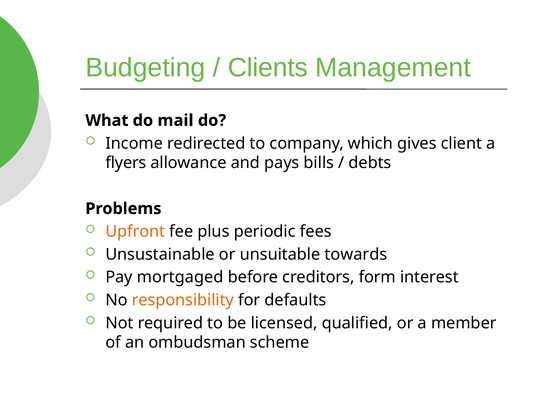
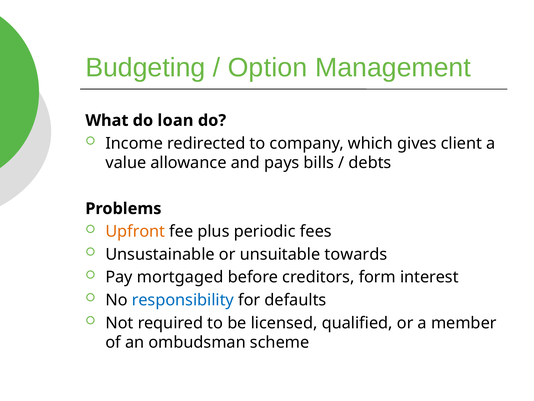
Clients: Clients -> Option
mail: mail -> loan
flyers: flyers -> value
responsibility colour: orange -> blue
